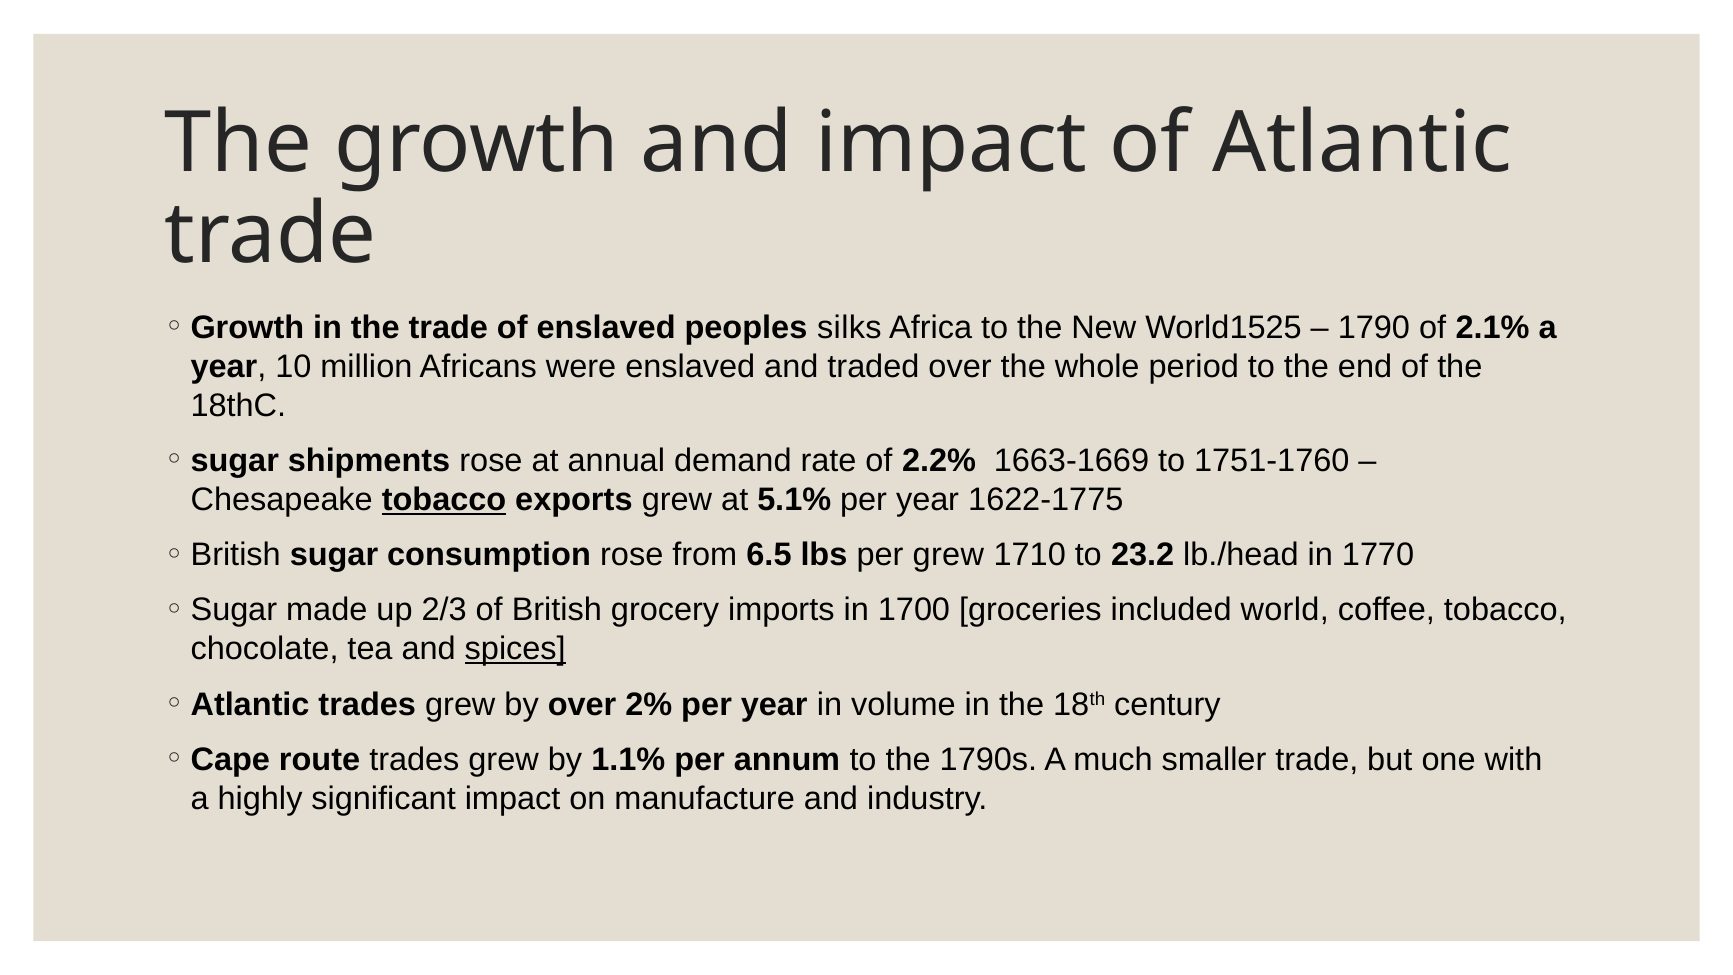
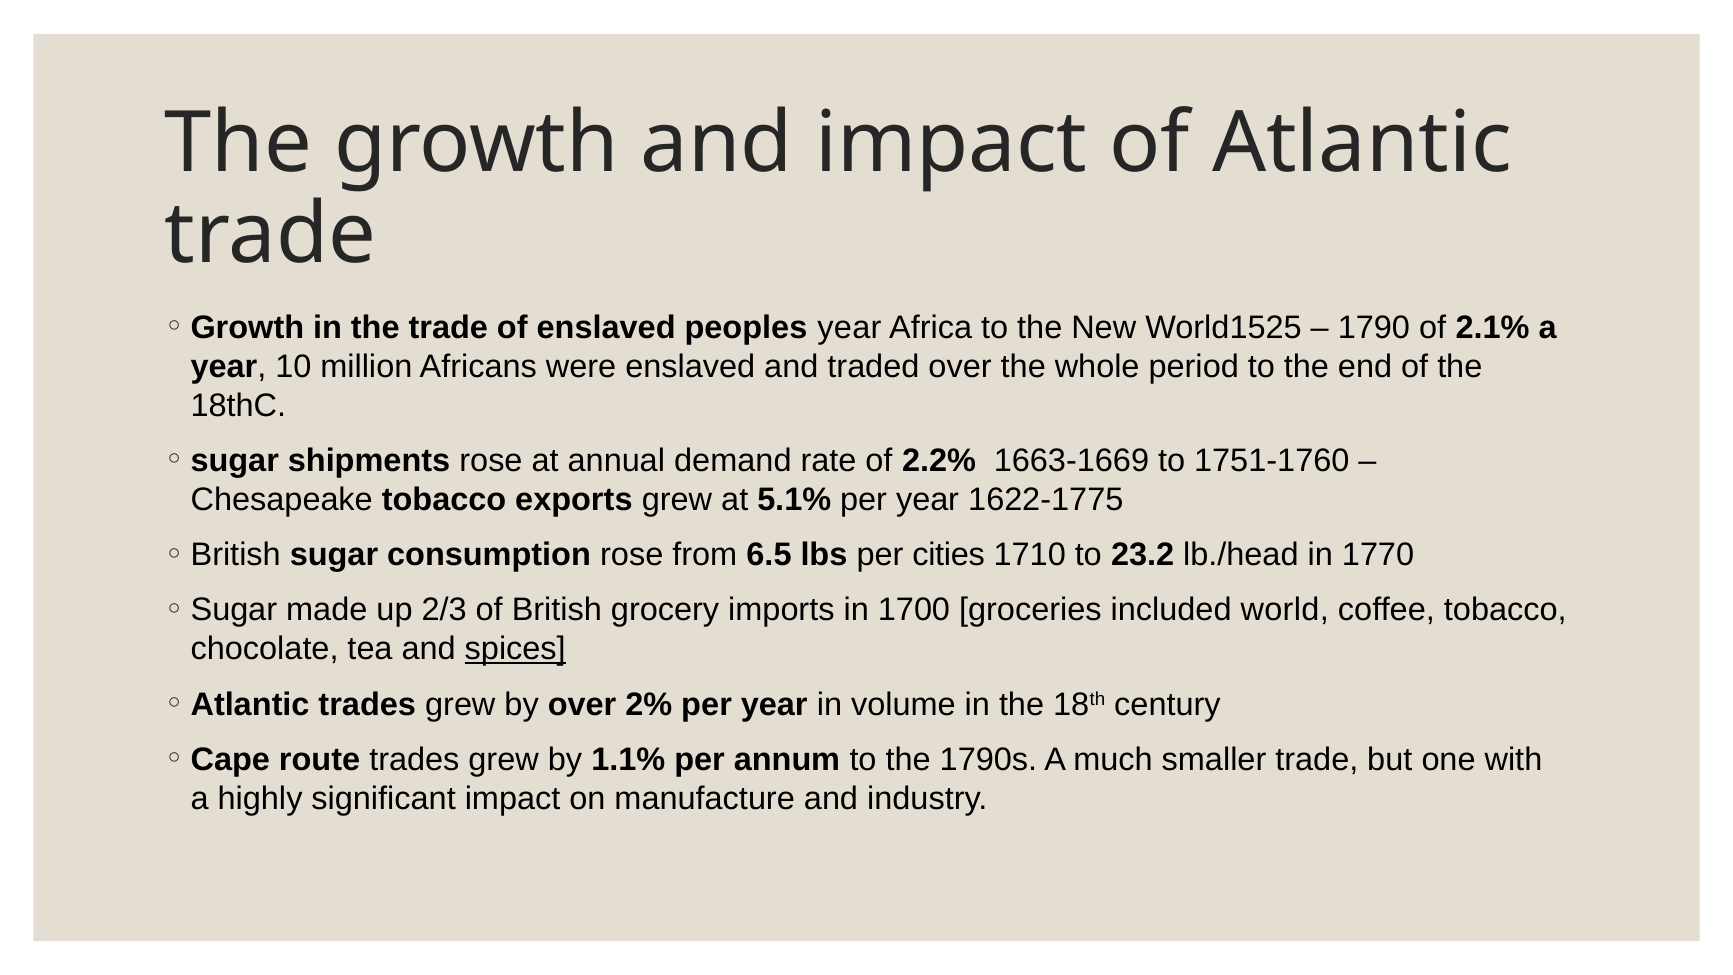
peoples silks: silks -> year
tobacco at (444, 499) underline: present -> none
per grew: grew -> cities
